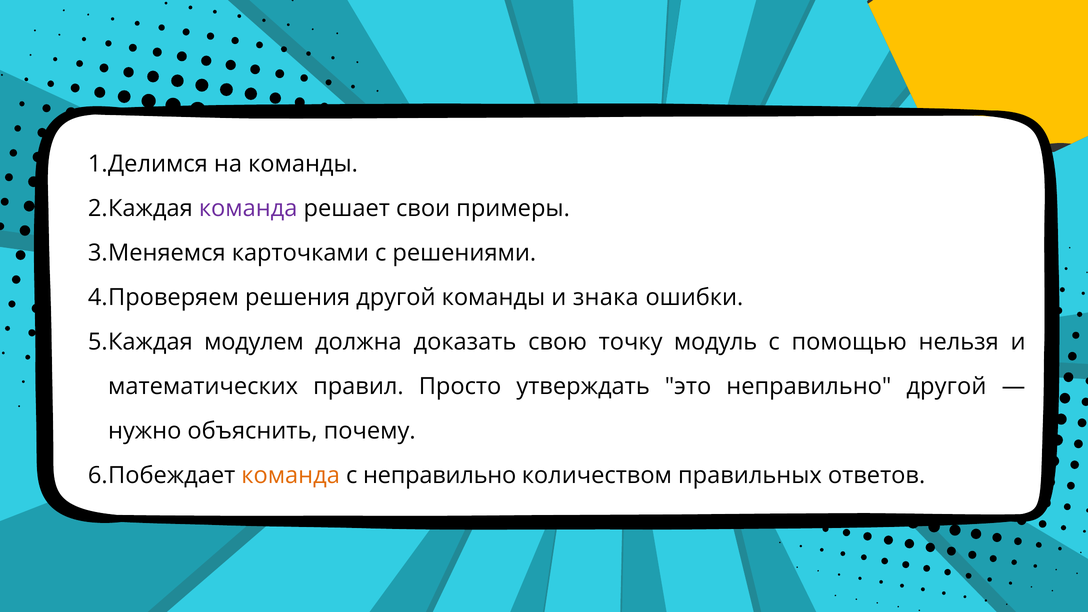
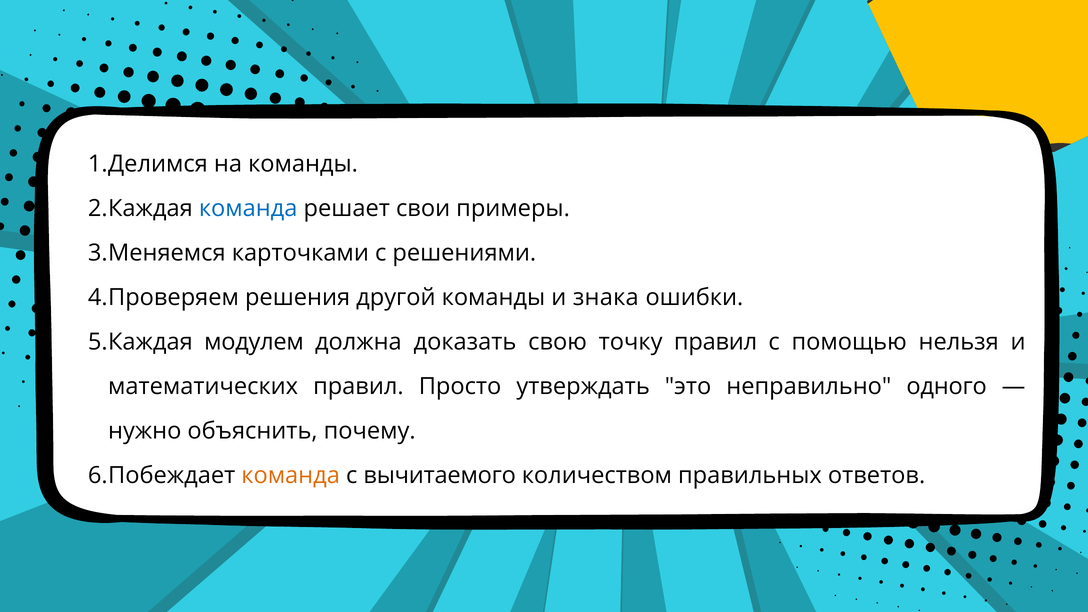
команда at (248, 208) colour: purple -> blue
точку модуль: модуль -> правил
неправильно другой: другой -> одного
с неправильно: неправильно -> вычитаемого
